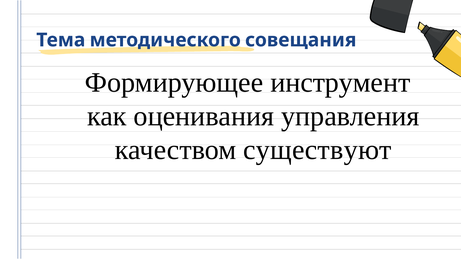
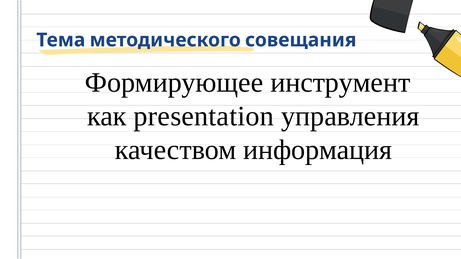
оценивания: оценивания -> presentation
существуют: существуют -> информация
